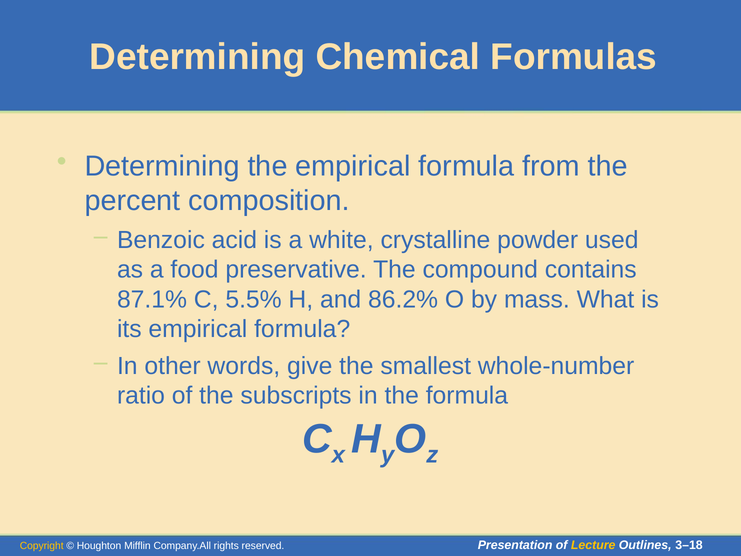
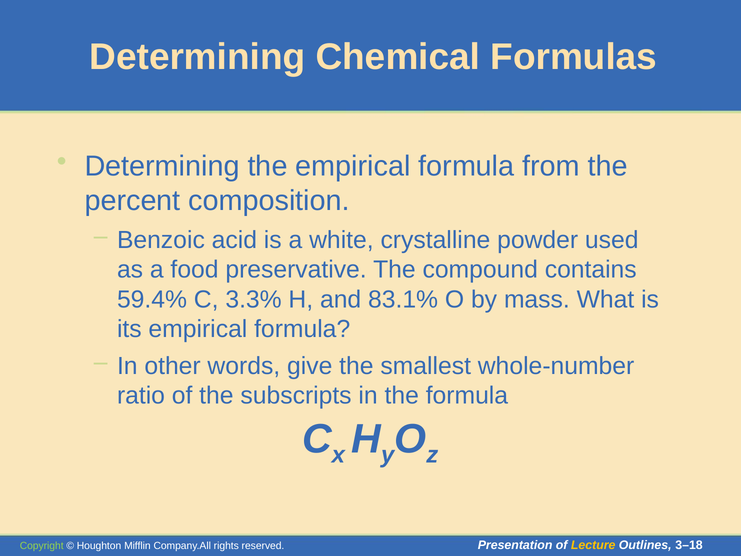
87.1%: 87.1% -> 59.4%
5.5%: 5.5% -> 3.3%
86.2%: 86.2% -> 83.1%
Copyright colour: yellow -> light green
